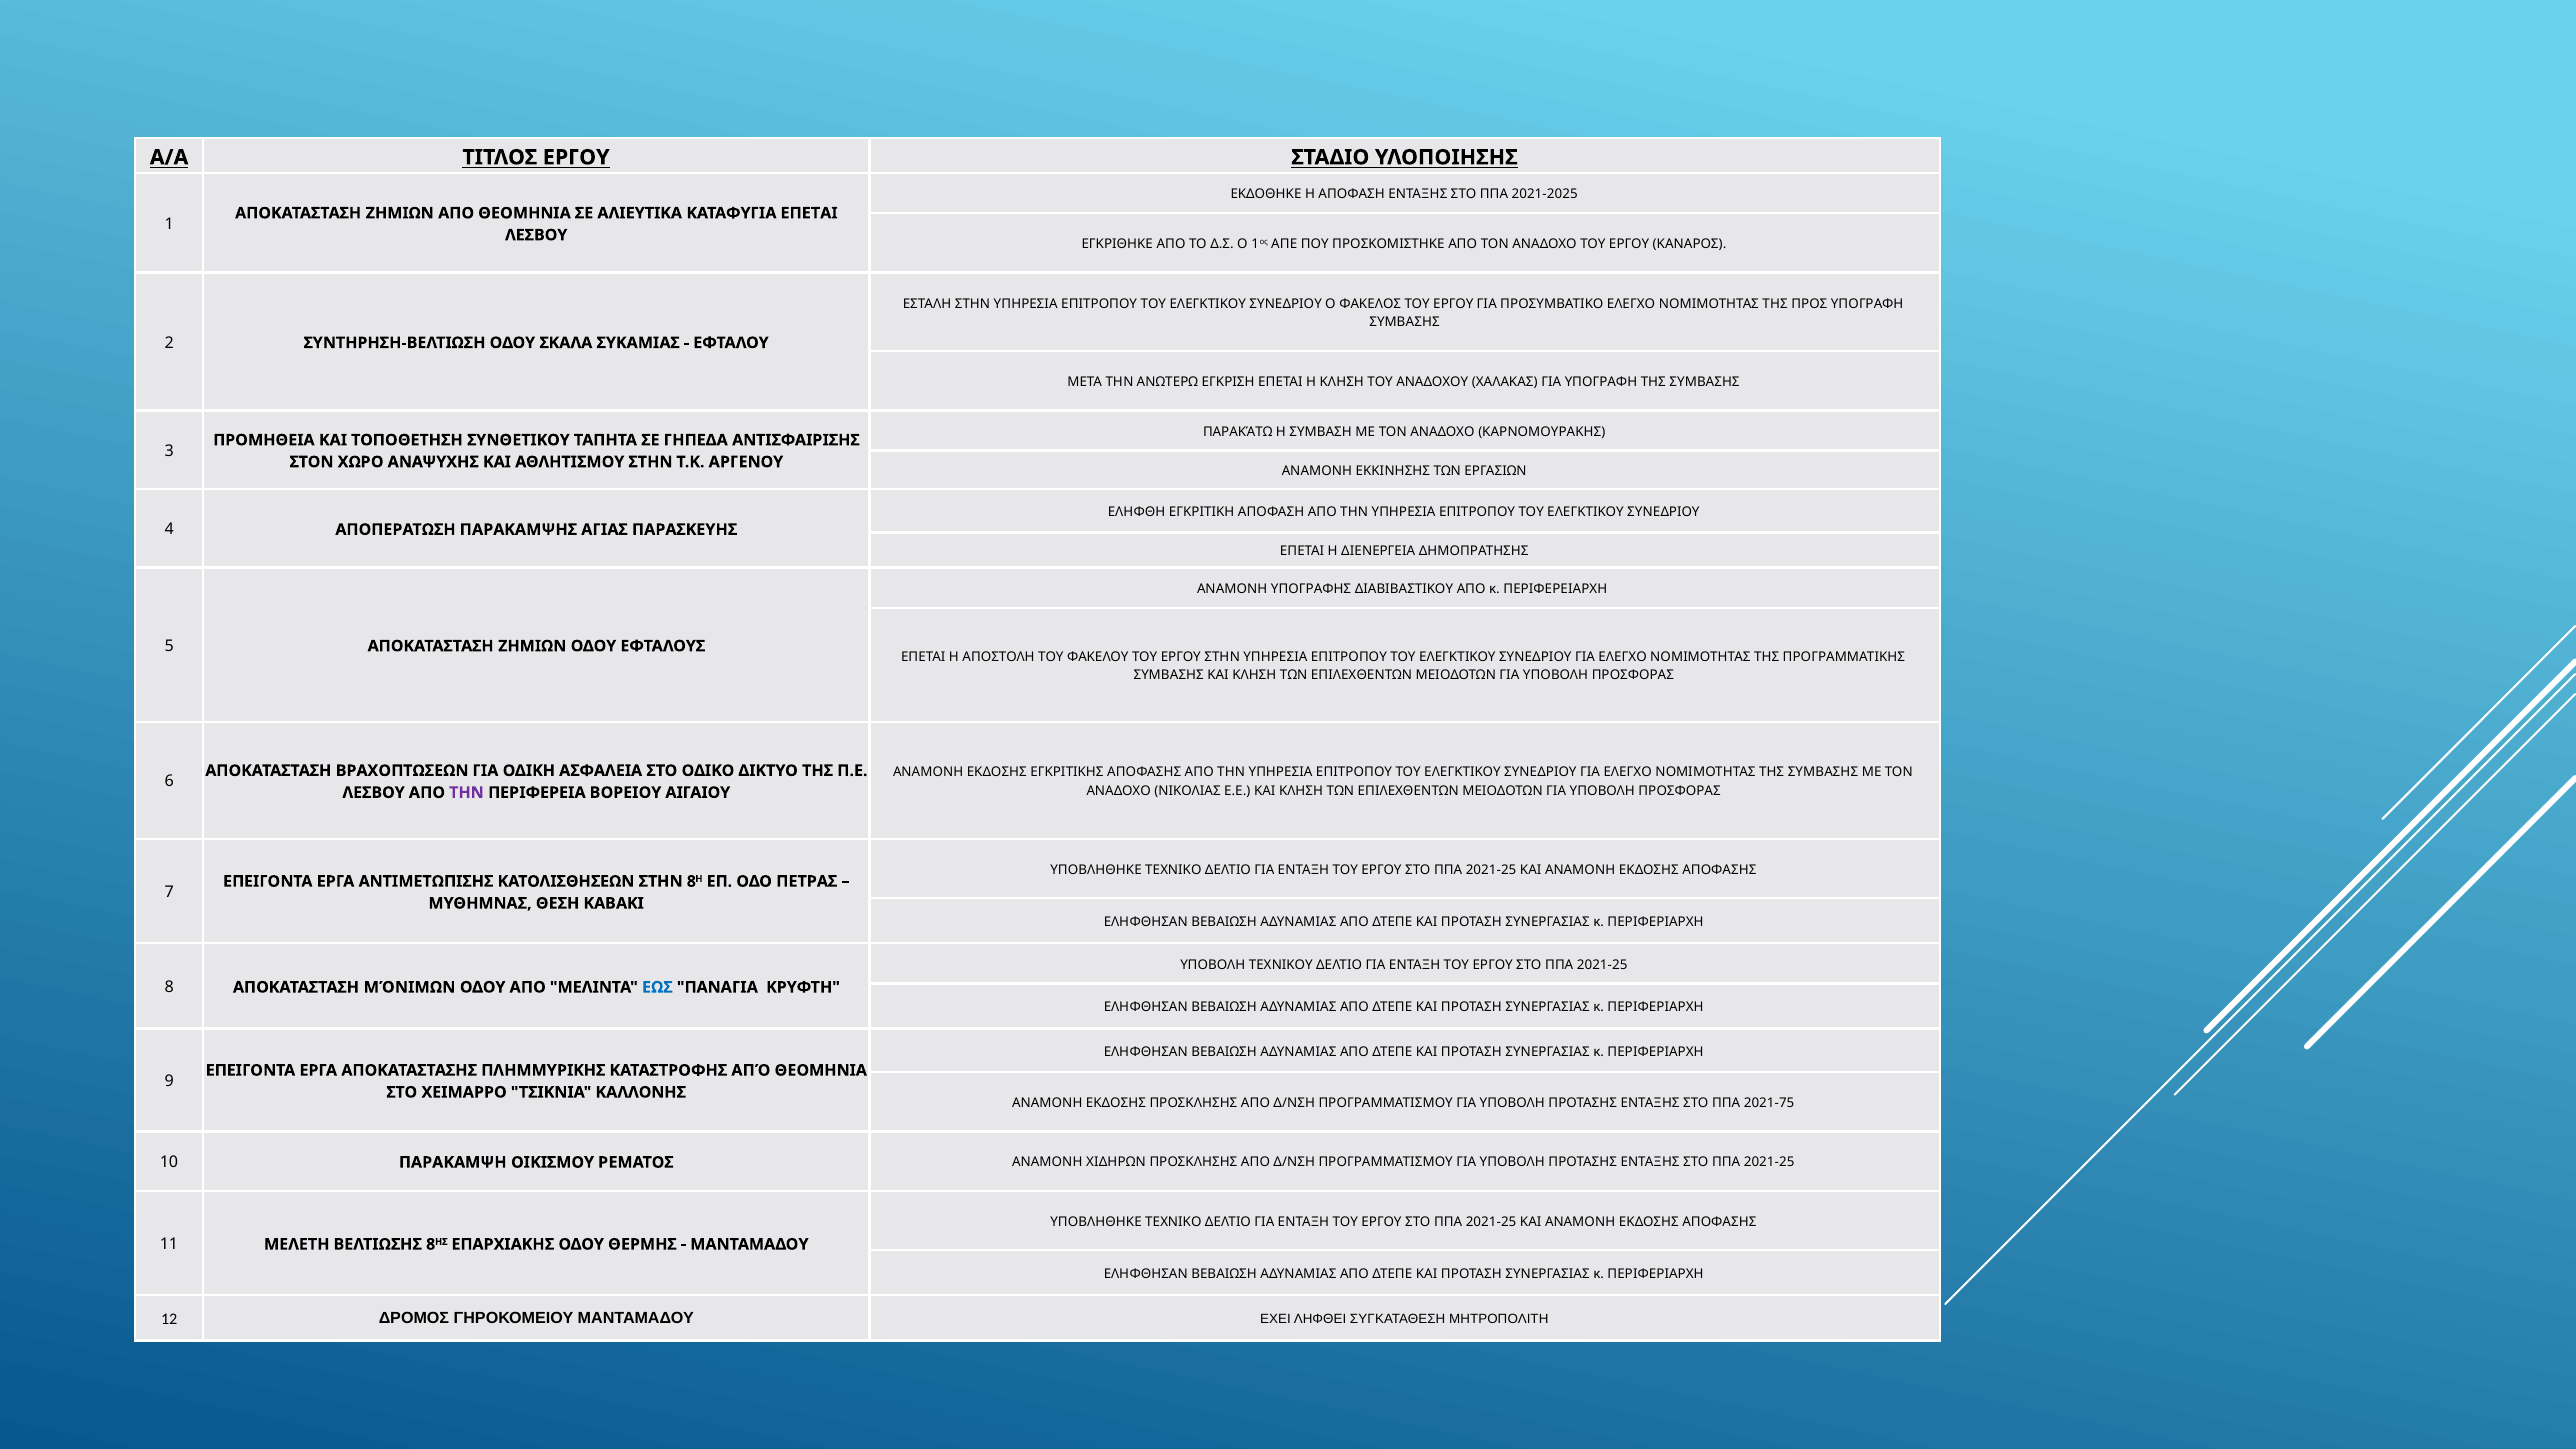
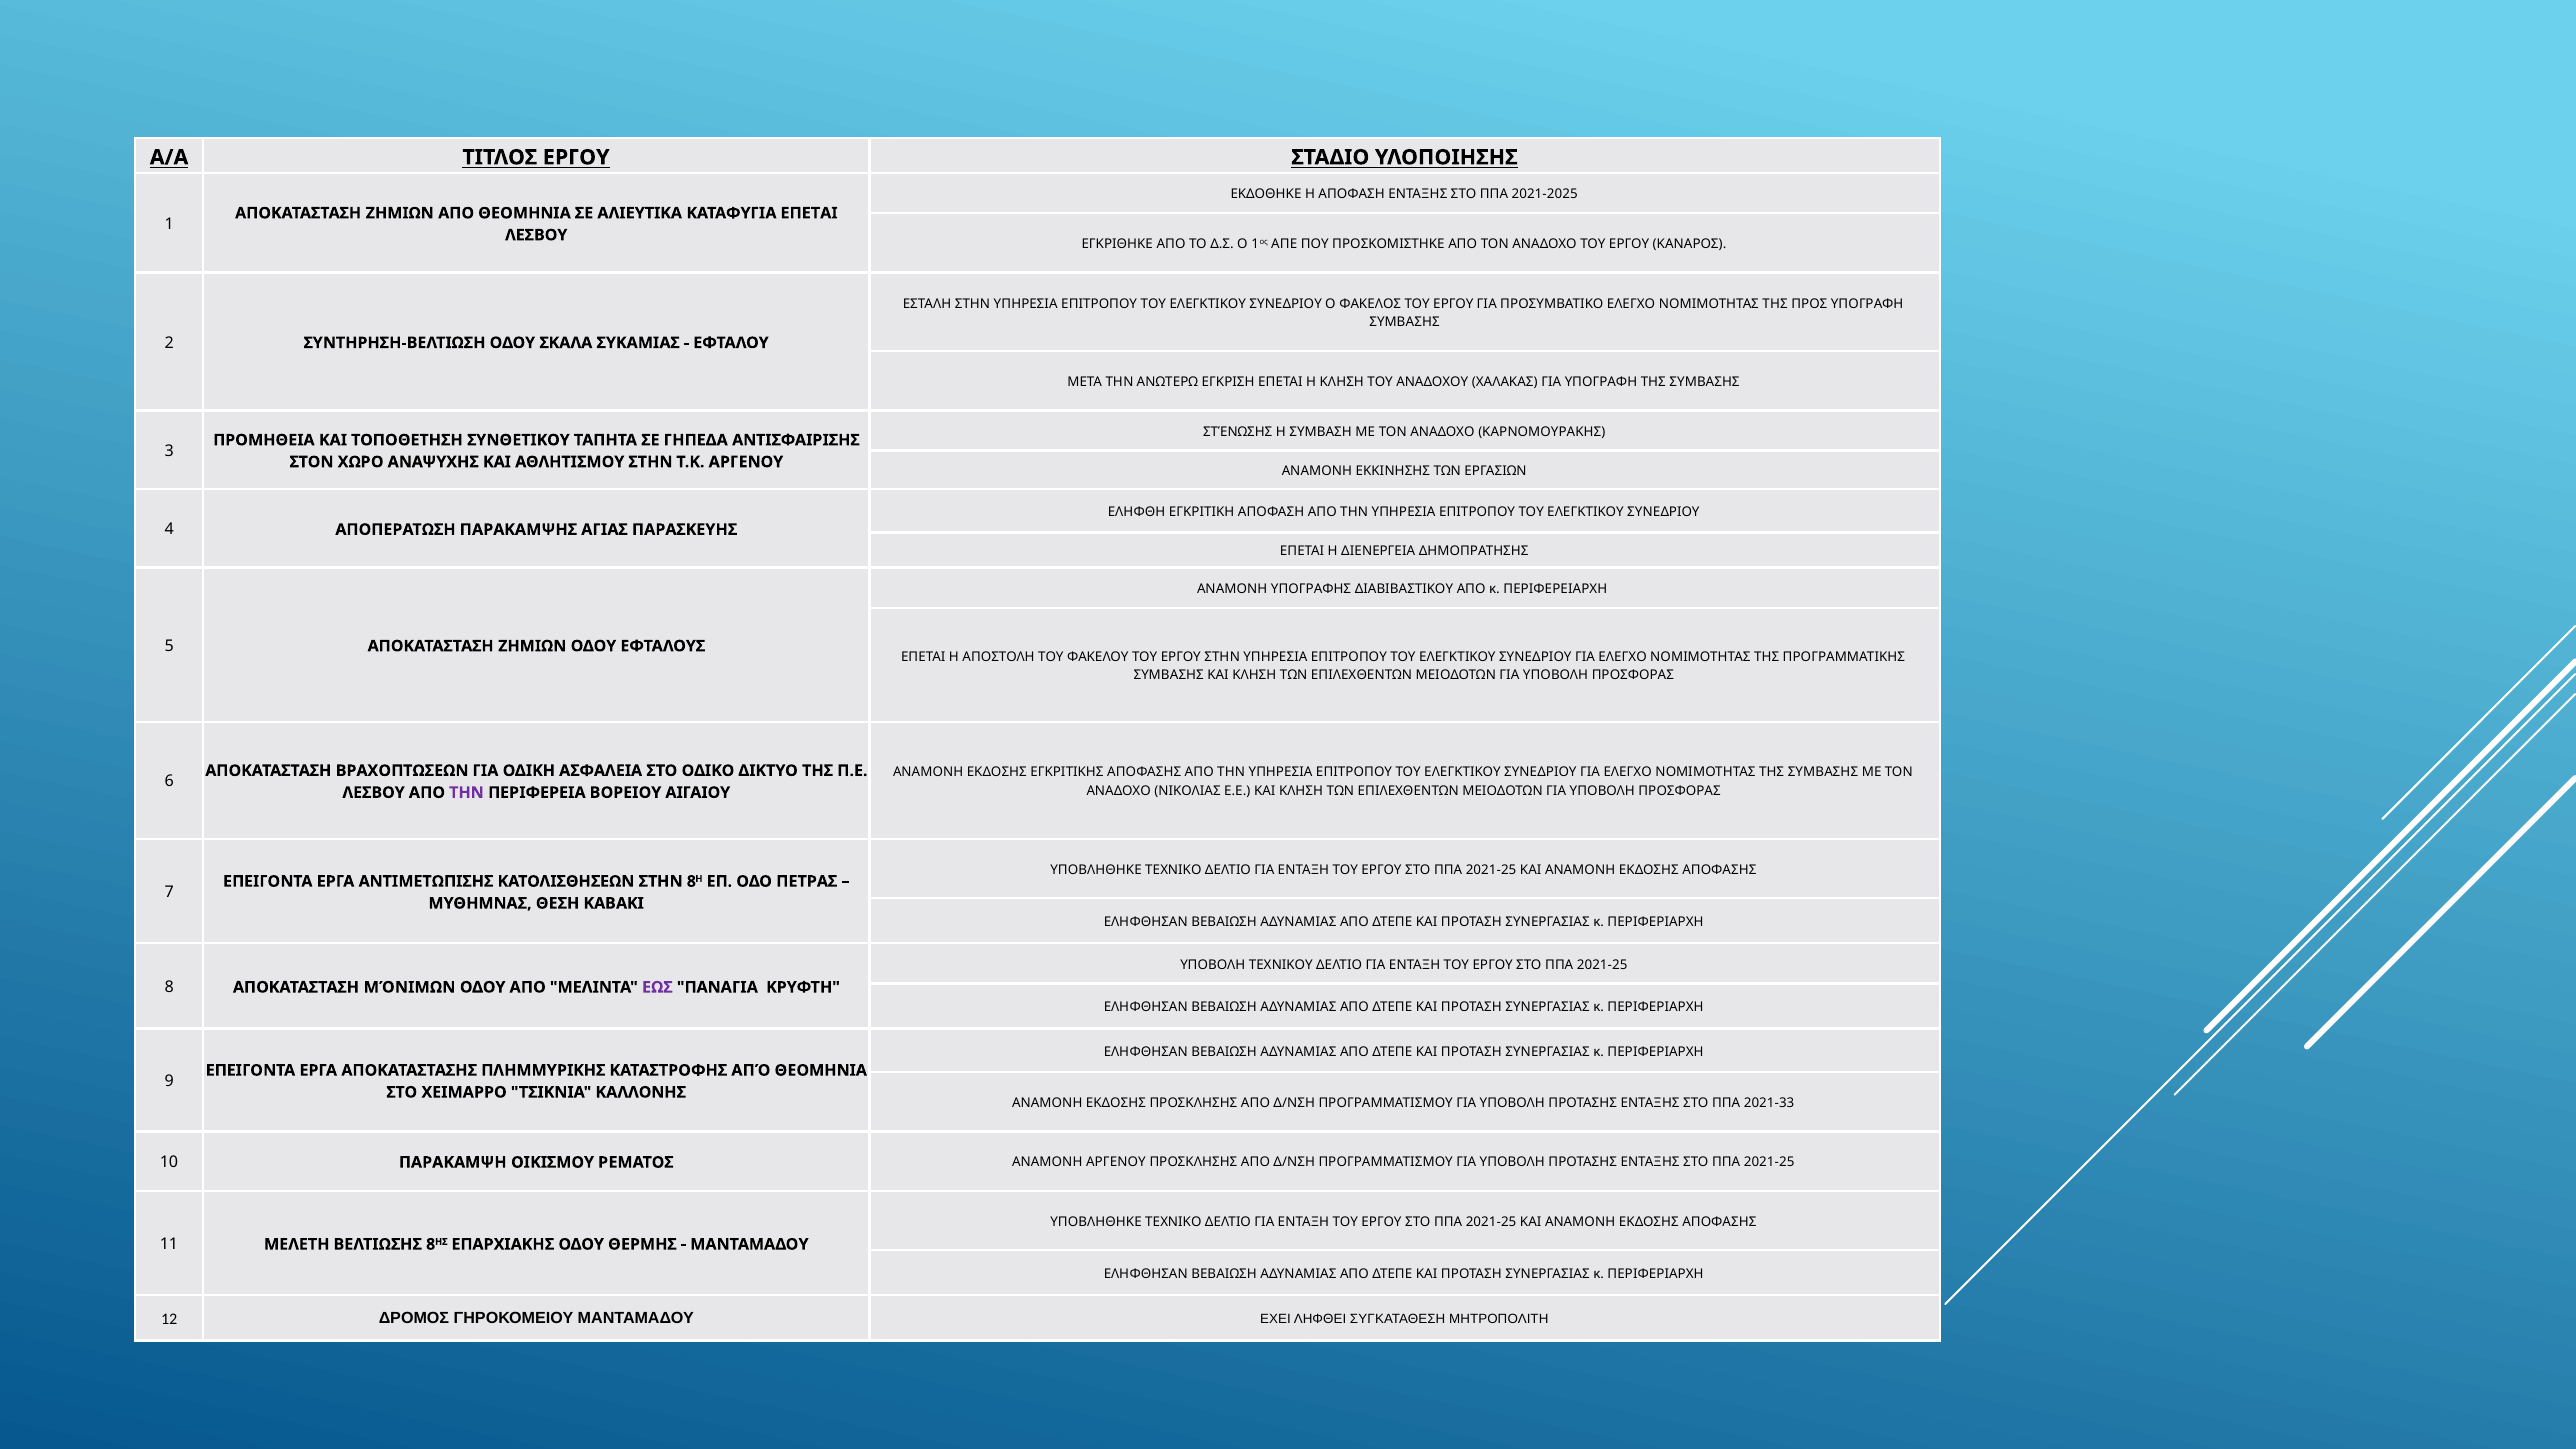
ΠΑΡΑΚΆΤΩ: ΠΑΡΑΚΆΤΩ -> ΣΤΈΝΩΣΗΣ
ΕΩΣ colour: blue -> purple
2021-75: 2021-75 -> 2021-33
ΑΝΑΜΟΝΗ ΧΙΔΗΡΩΝ: ΧΙΔΗΡΩΝ -> ΑΡΓΕΝΟΥ
